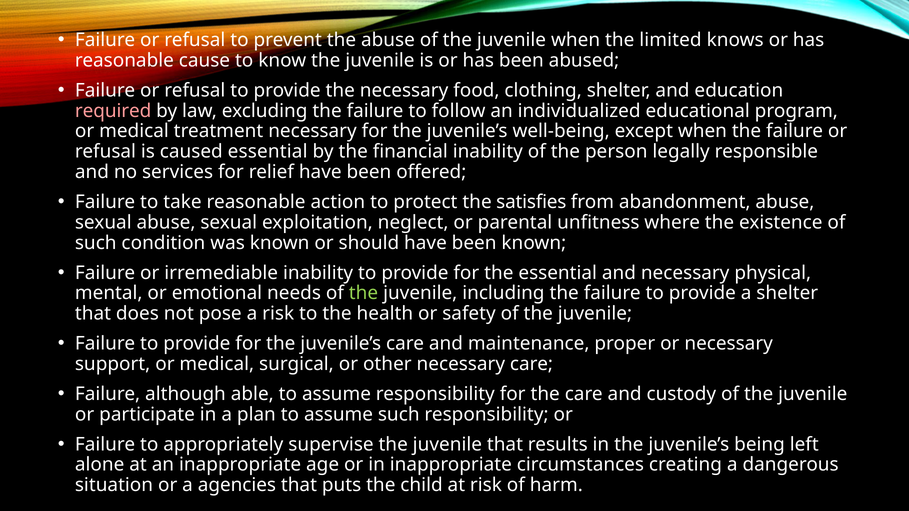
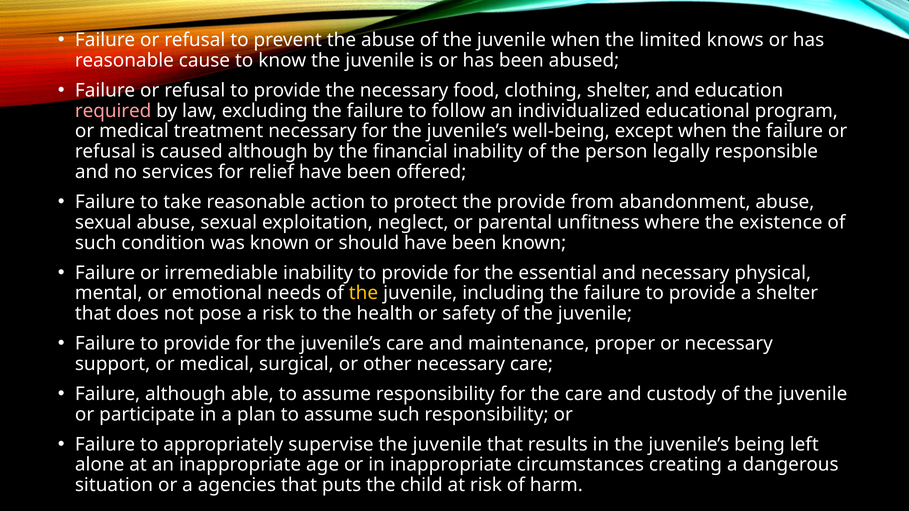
caused essential: essential -> although
the satisfies: satisfies -> provide
the at (363, 293) colour: light green -> yellow
